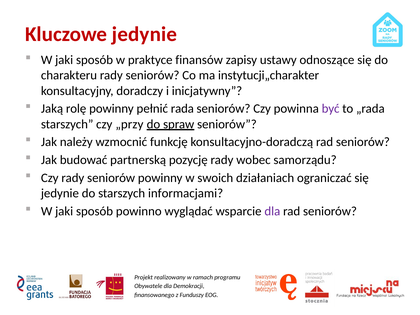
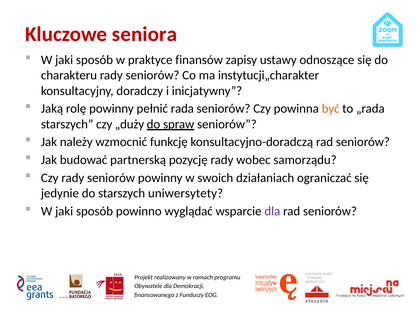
Kluczowe jedynie: jedynie -> seniora
być colour: purple -> orange
„przy: „przy -> „duży
informacjami: informacjami -> uniwersytety
